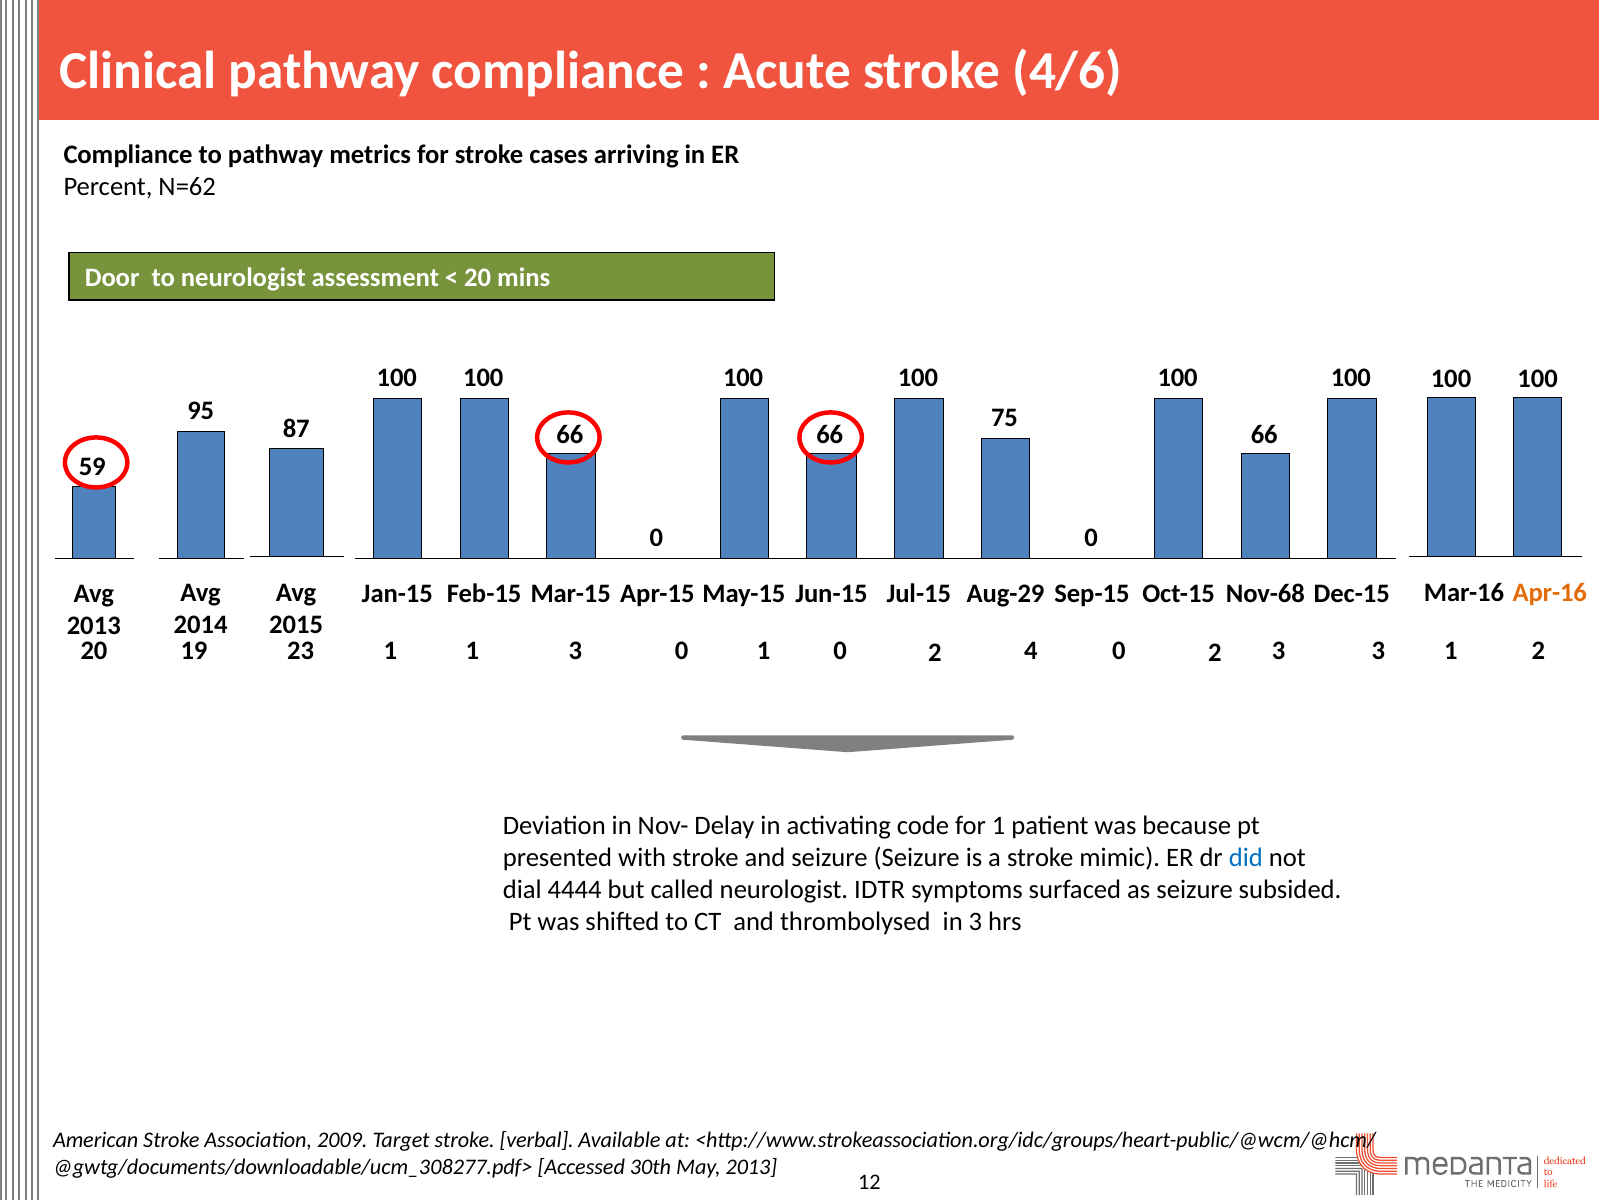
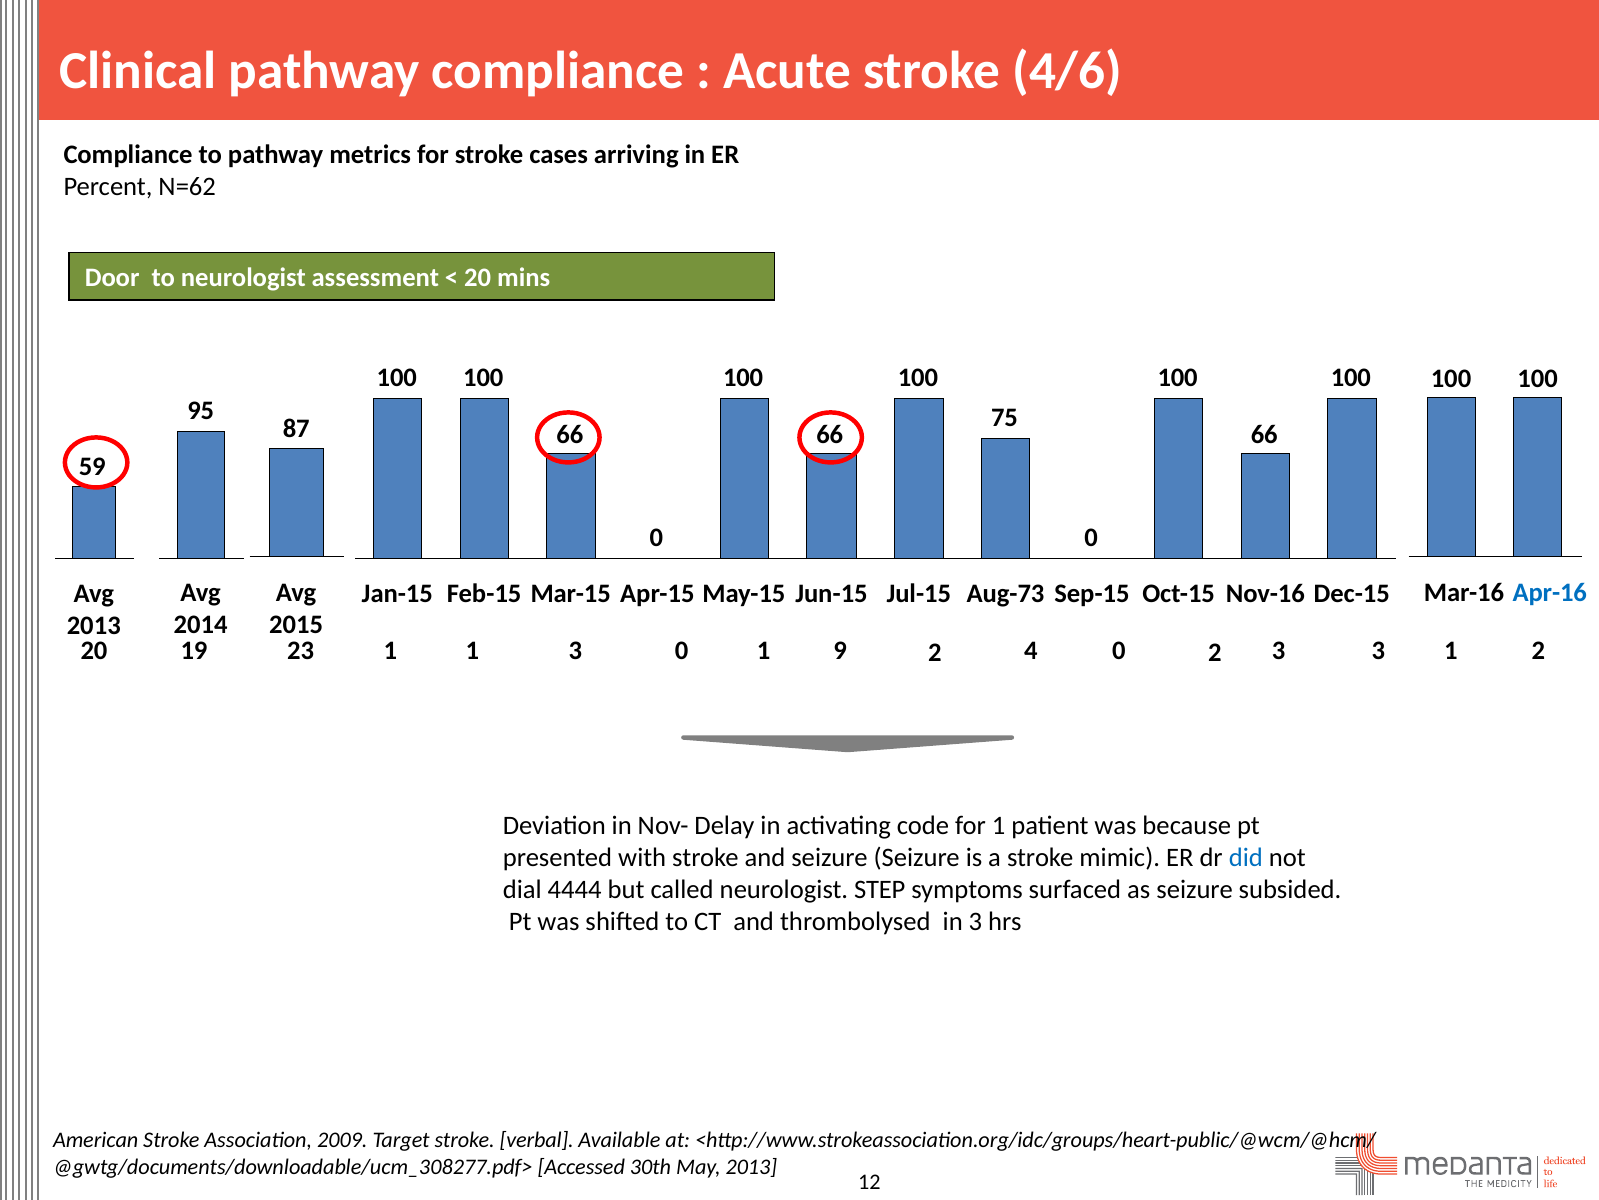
Apr-16 colour: orange -> blue
Aug-29: Aug-29 -> Aug-73
Nov-68: Nov-68 -> Nov-16
1 0: 0 -> 9
IDTR: IDTR -> STEP
